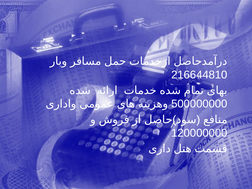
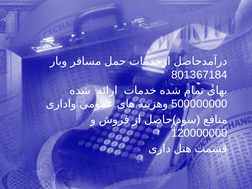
216644810: 216644810 -> 801367184
